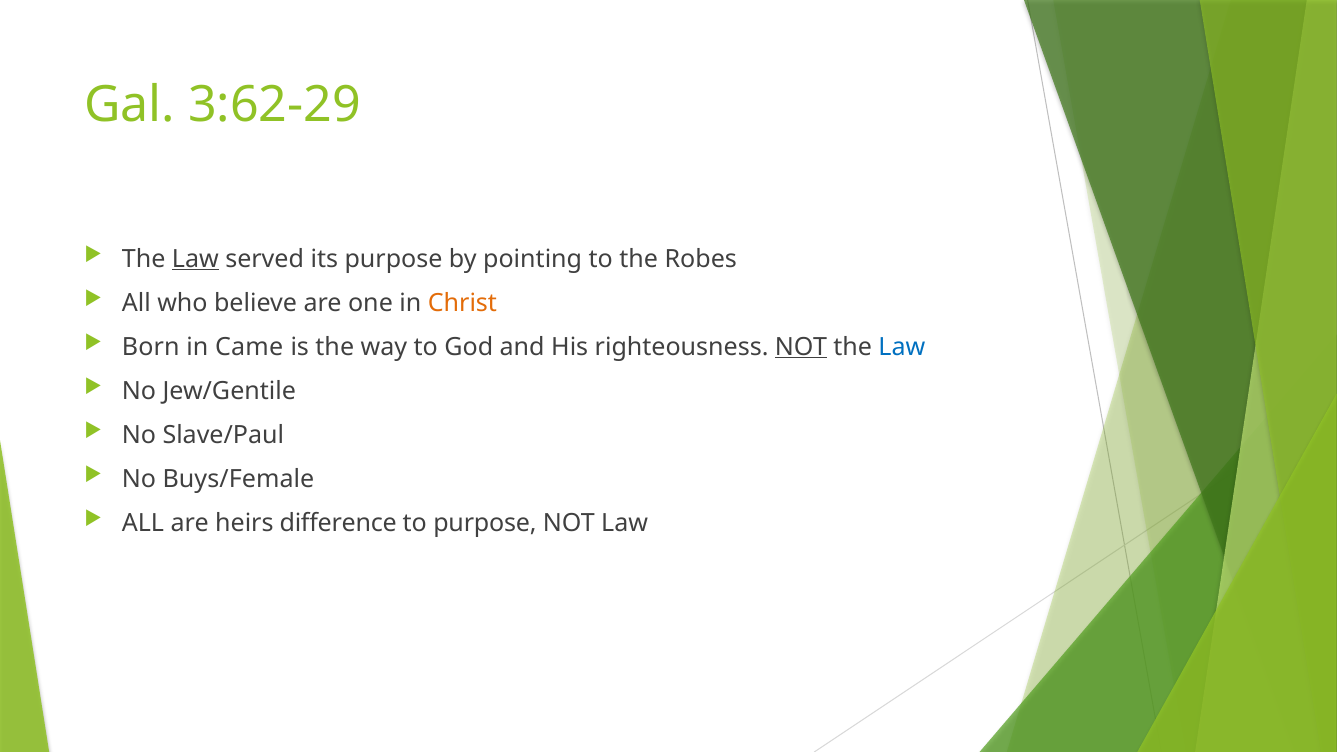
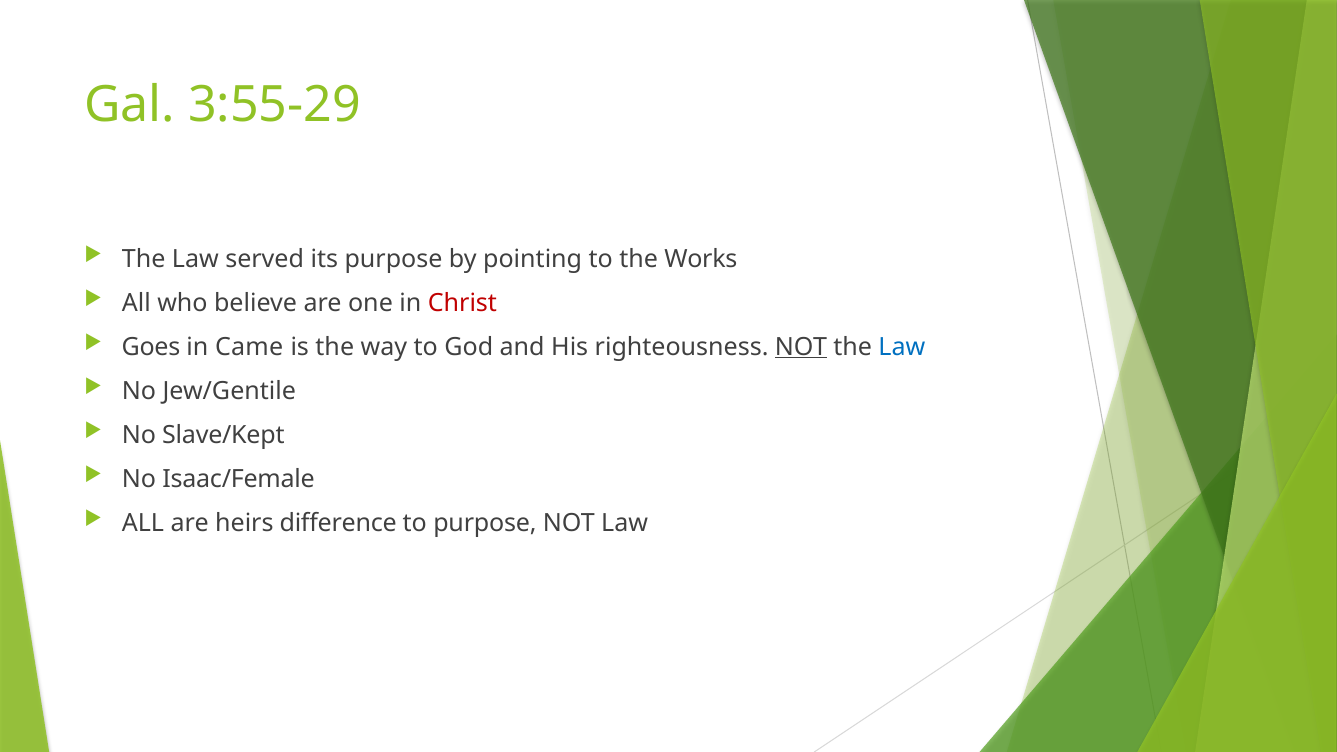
3:62-29: 3:62-29 -> 3:55-29
Law at (195, 259) underline: present -> none
Robes: Robes -> Works
Christ colour: orange -> red
Born: Born -> Goes
Slave/Paul: Slave/Paul -> Slave/Kept
Buys/Female: Buys/Female -> Isaac/Female
